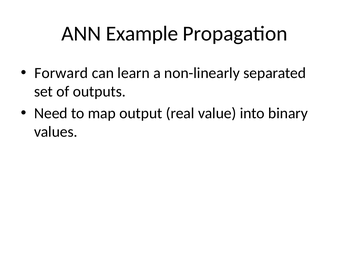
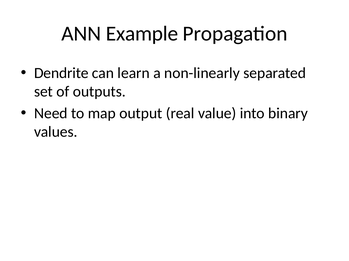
Forward: Forward -> Dendrite
